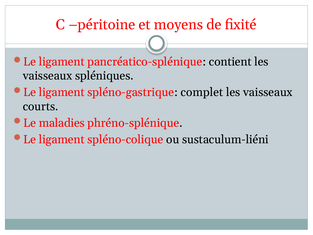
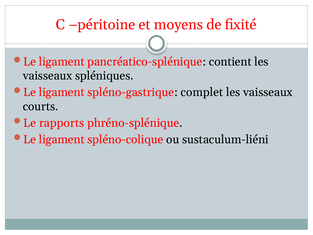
maladies: maladies -> rapports
